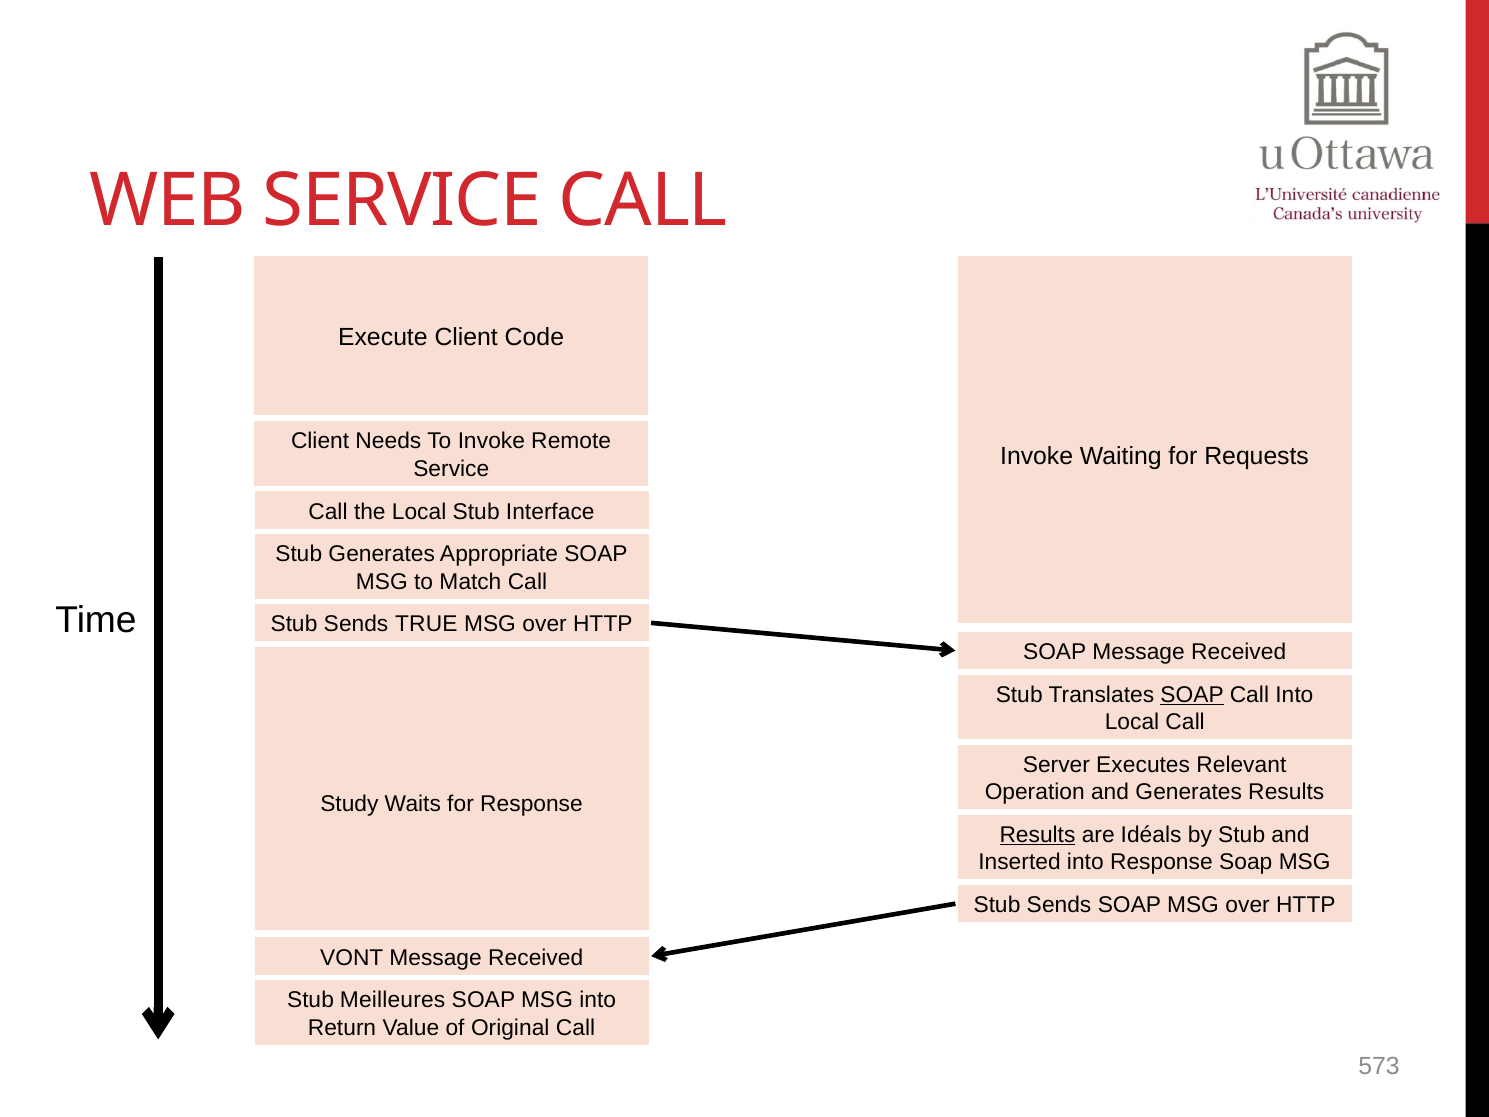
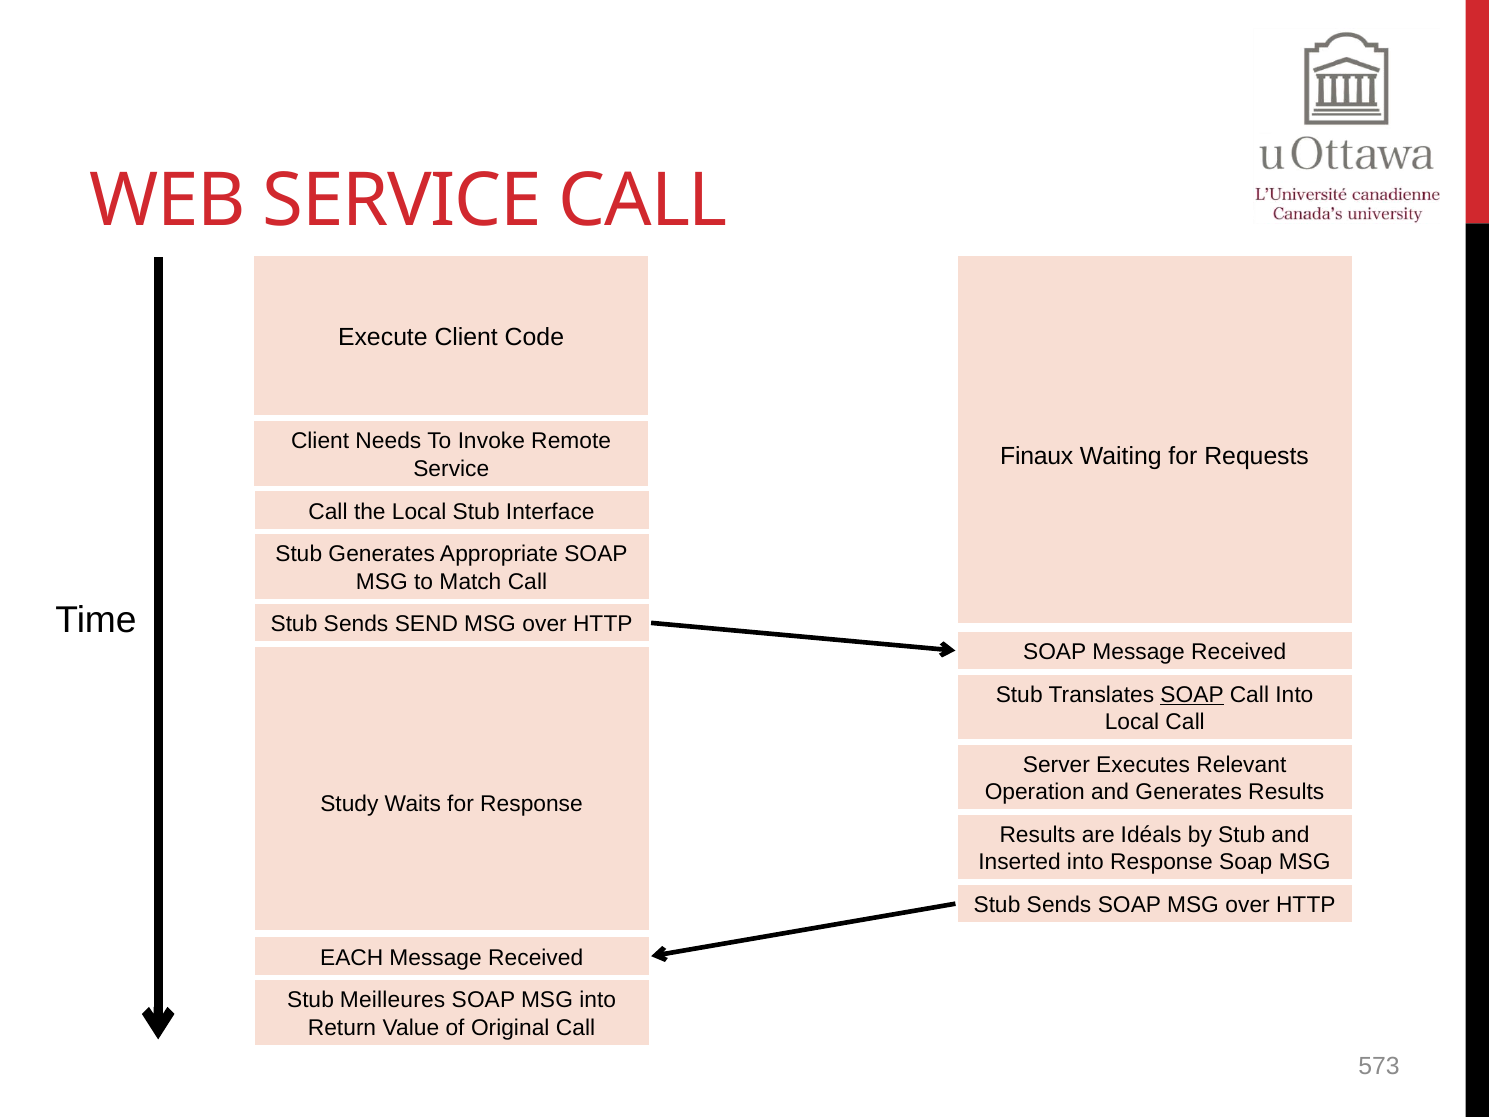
Invoke at (1037, 456): Invoke -> Finaux
TRUE: TRUE -> SEND
Results at (1037, 835) underline: present -> none
VONT: VONT -> EACH
